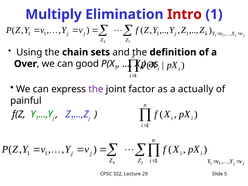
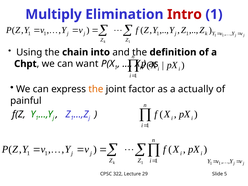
sets: sets -> into
Over: Over -> Chpt
good: good -> want
the at (96, 89) colour: purple -> orange
